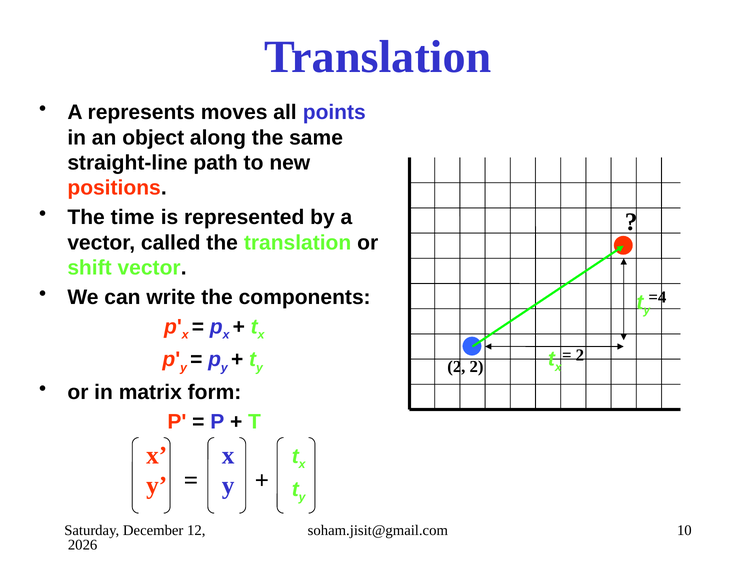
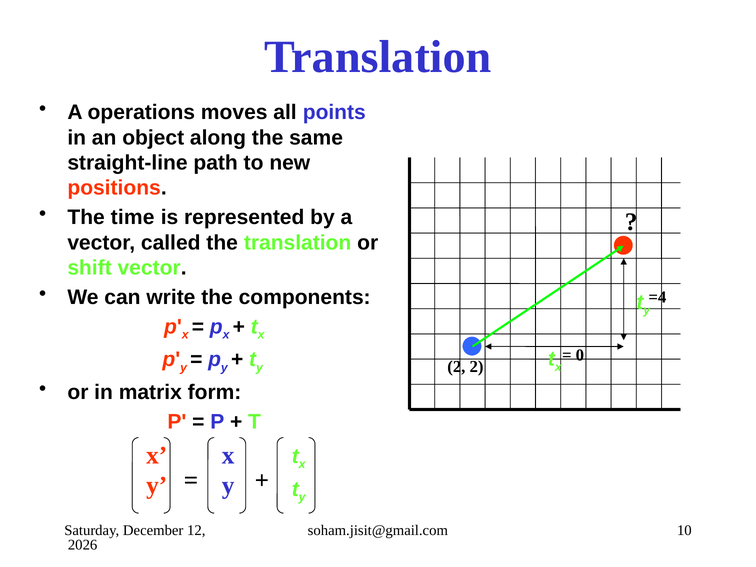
represents: represents -> operations
2 at (580, 355): 2 -> 0
